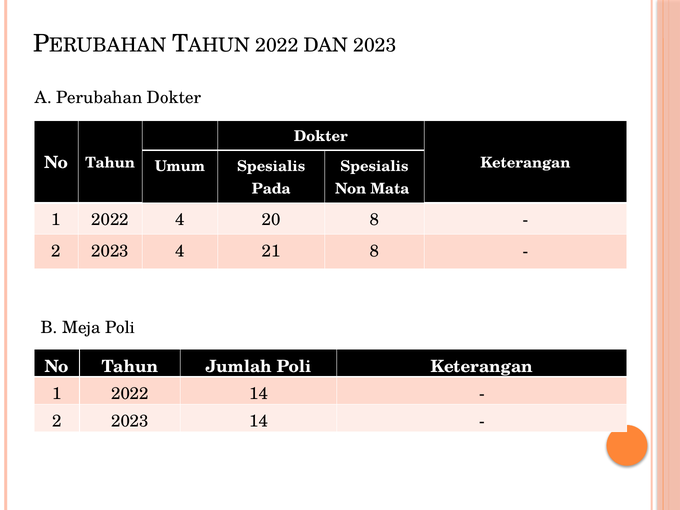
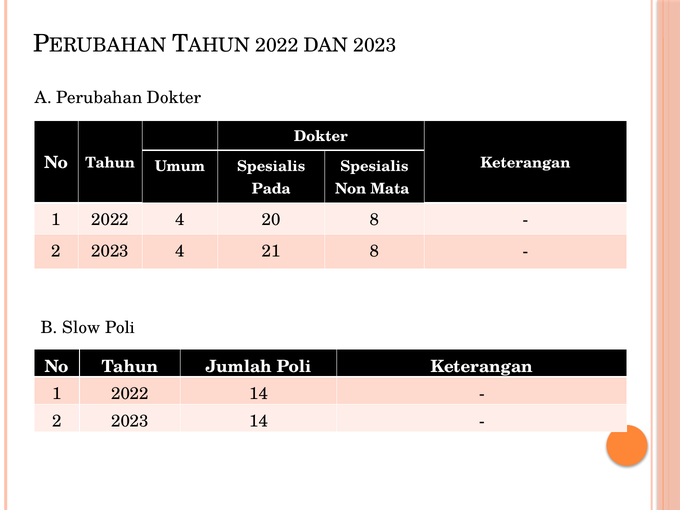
Meja: Meja -> Slow
